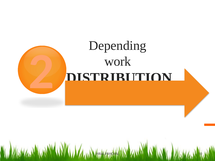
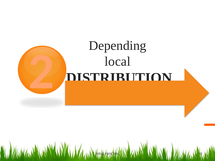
work: work -> local
